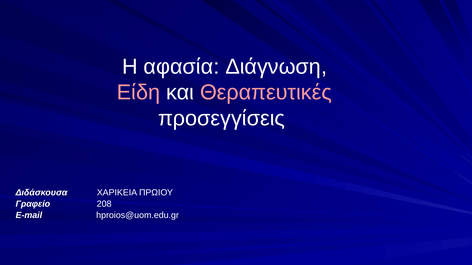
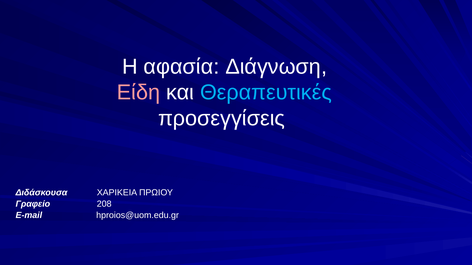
Θεραπευτικές colour: pink -> light blue
